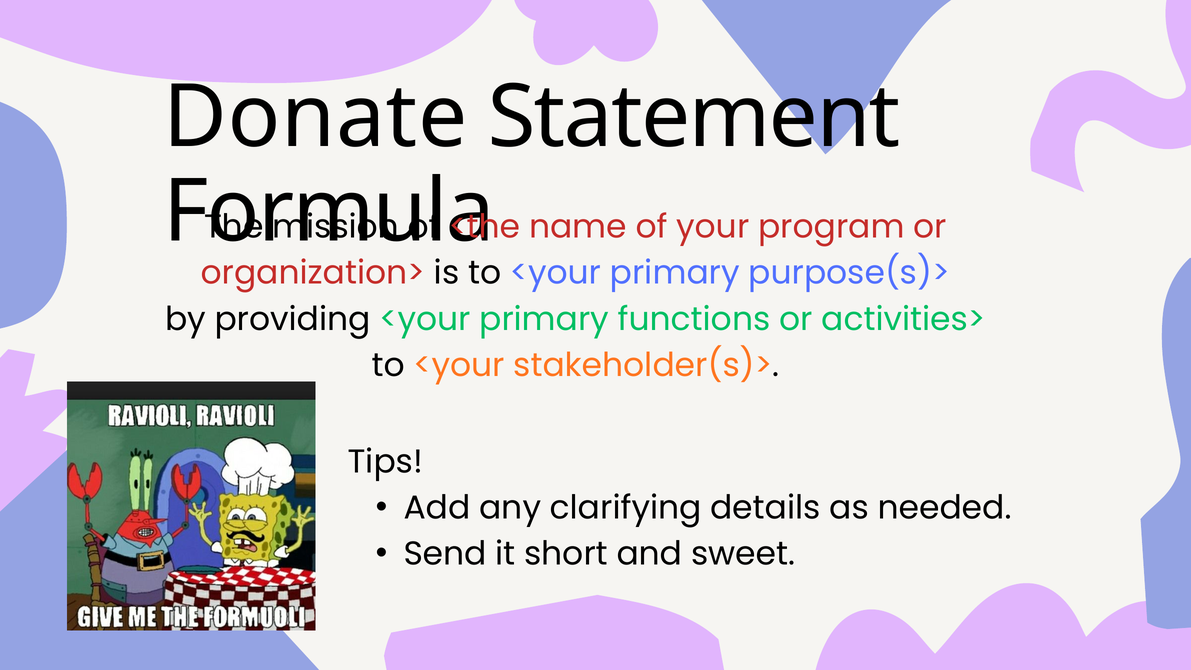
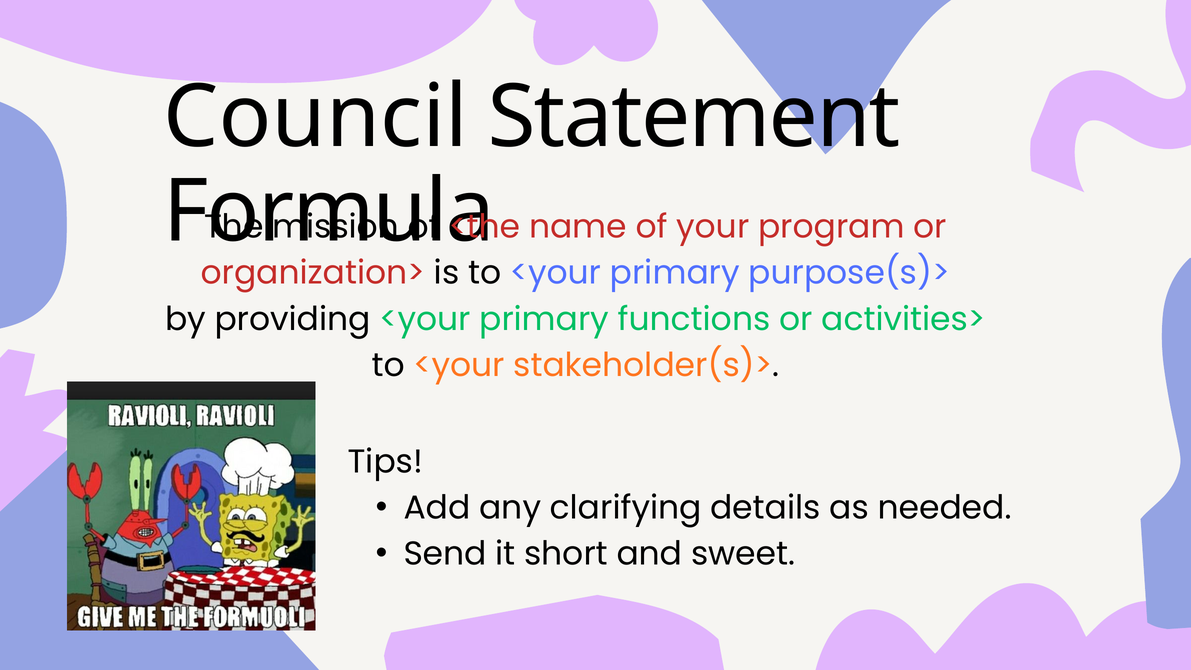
Donate: Donate -> Council
